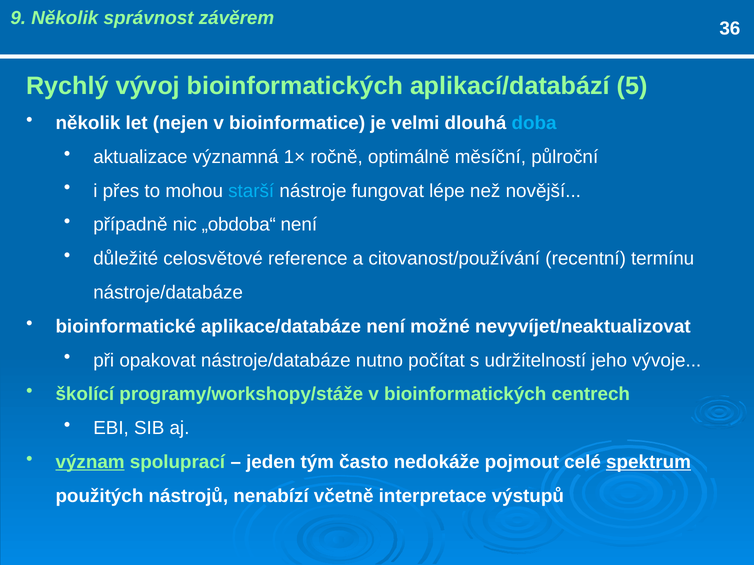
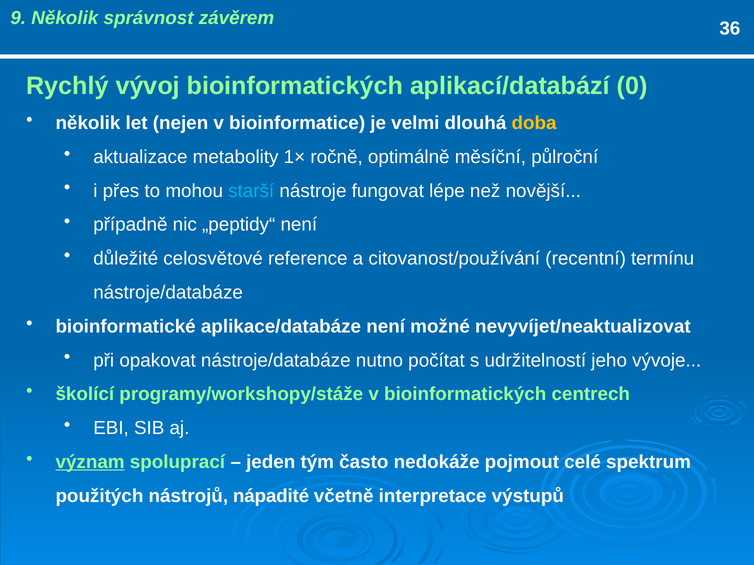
5: 5 -> 0
doba colour: light blue -> yellow
významná: významná -> metabolity
„obdoba“: „obdoba“ -> „peptidy“
spektrum underline: present -> none
nenabízí: nenabízí -> nápadité
